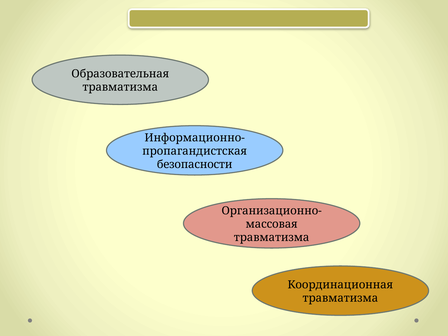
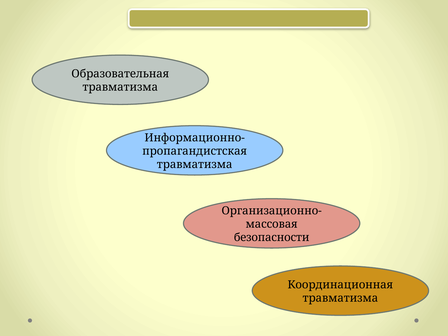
безопасности at (195, 165): безопасности -> травматизма
травматизма at (272, 238): травматизма -> безопасности
